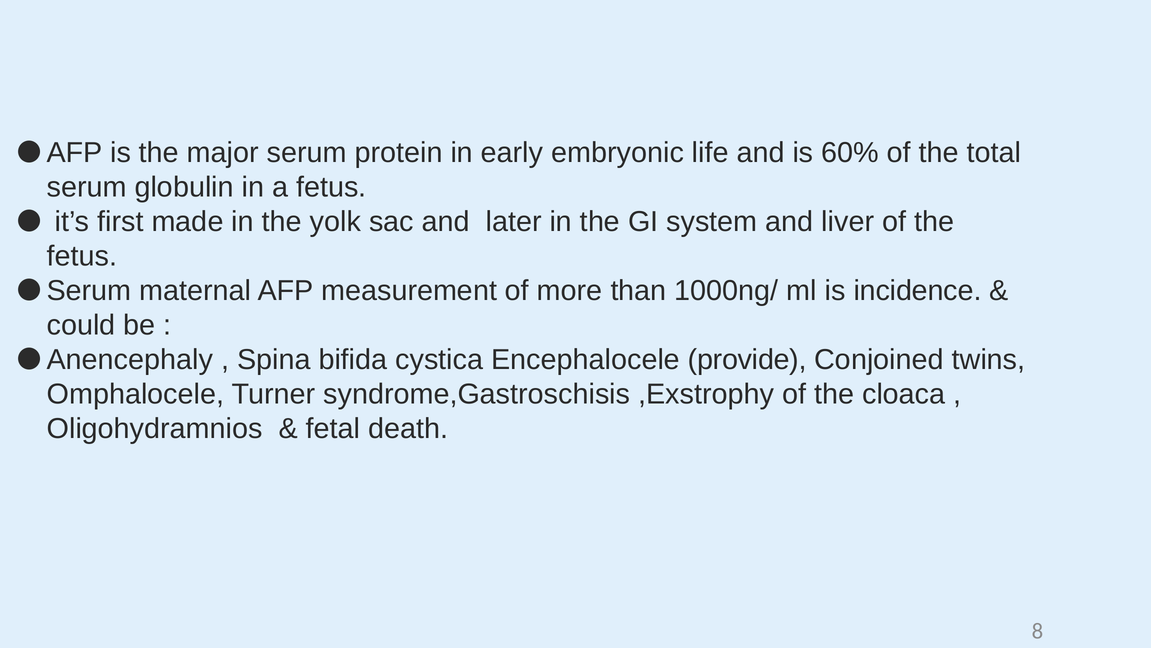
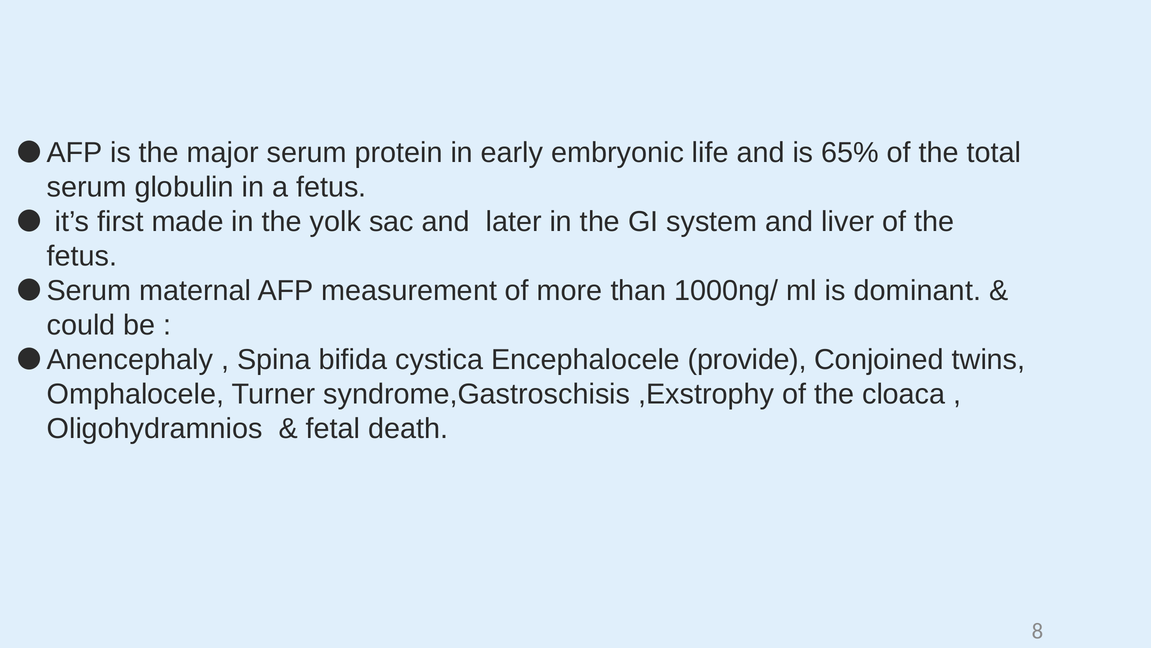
60%: 60% -> 65%
incidence: incidence -> dominant
